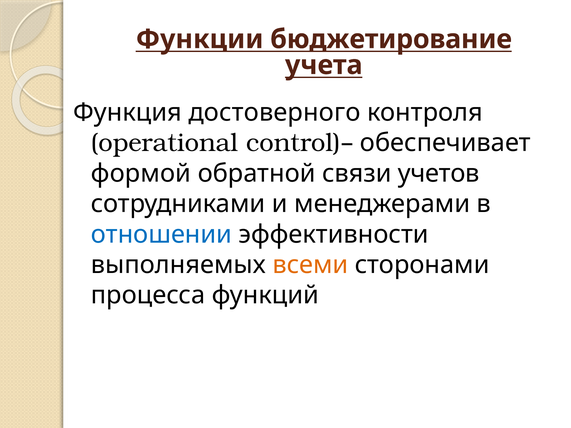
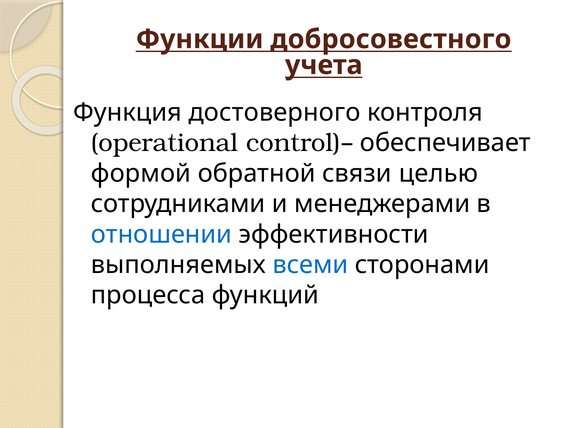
бюджетирование: бюджетирование -> добросовестного
учетов: учетов -> целью
всеми colour: orange -> blue
